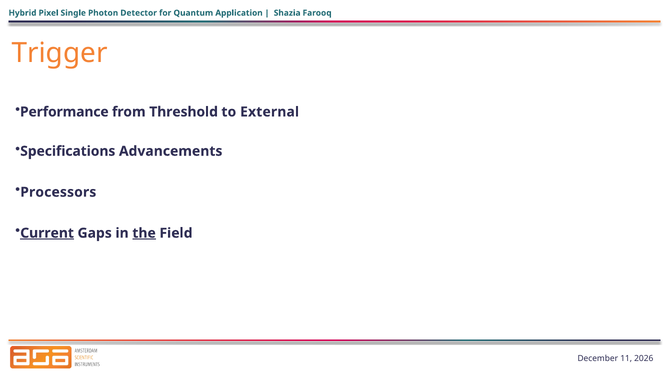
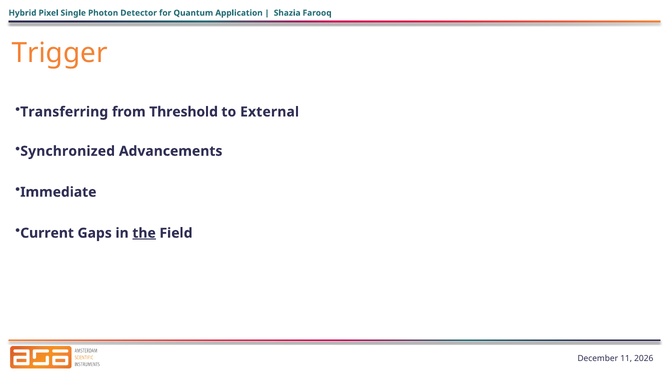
Performance: Performance -> Transferring
Specifications: Specifications -> Synchronized
Processors: Processors -> Immediate
Current underline: present -> none
